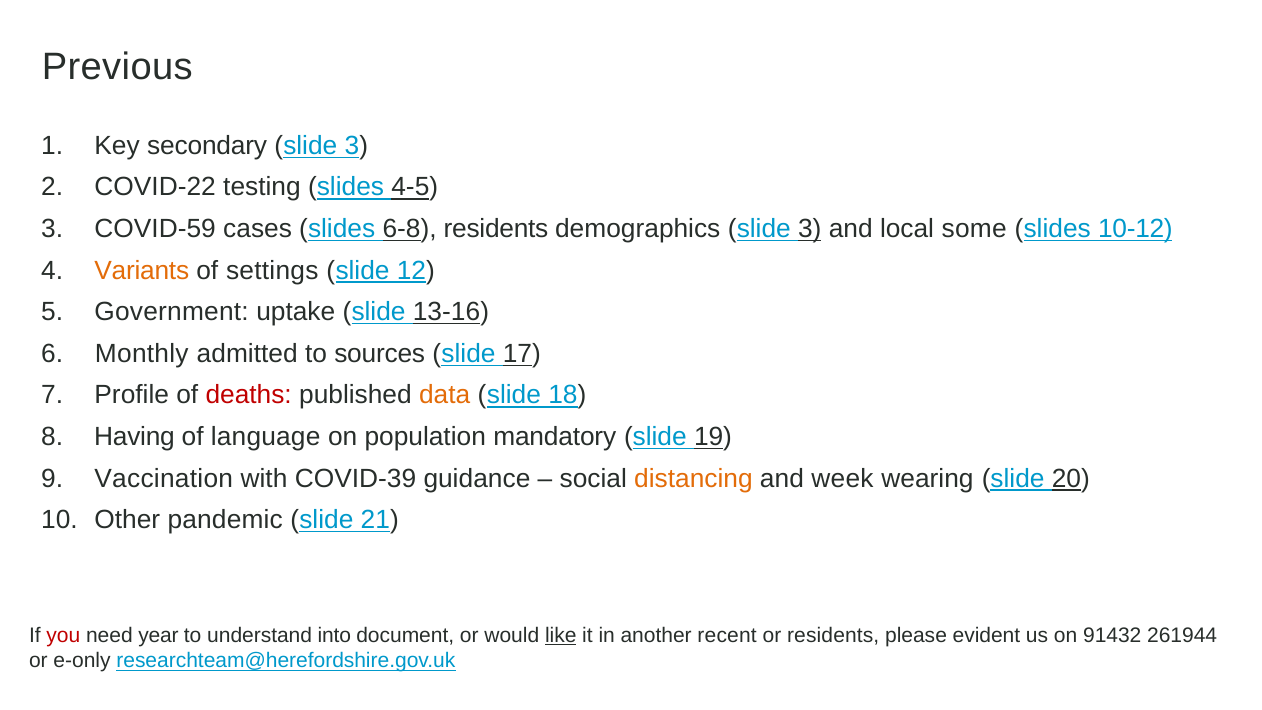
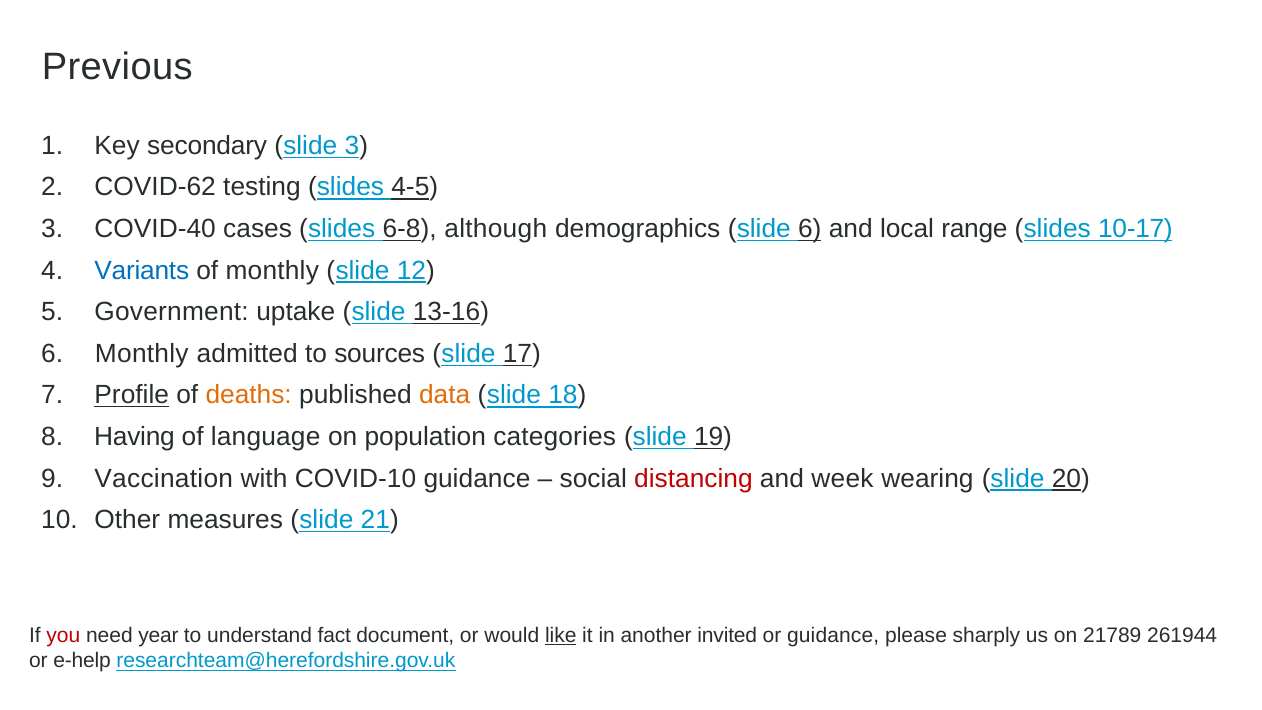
COVID-22: COVID-22 -> COVID-62
COVID-59: COVID-59 -> COVID-40
6-8 residents: residents -> although
demographics slide 3: 3 -> 6
some: some -> range
10-12: 10-12 -> 10-17
Variants colour: orange -> blue
of settings: settings -> monthly
Profile underline: none -> present
deaths colour: red -> orange
mandatory: mandatory -> categories
COVID-39: COVID-39 -> COVID-10
distancing colour: orange -> red
pandemic: pandemic -> measures
into: into -> fact
recent: recent -> invited
or residents: residents -> guidance
evident: evident -> sharply
91432: 91432 -> 21789
e-only: e-only -> e-help
